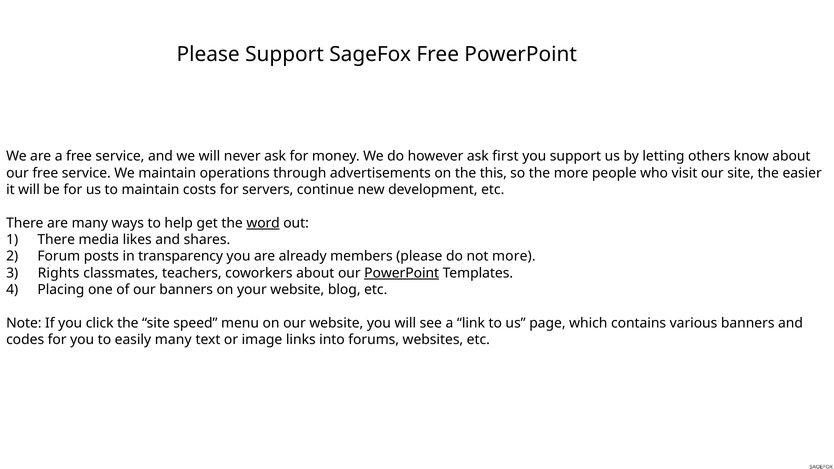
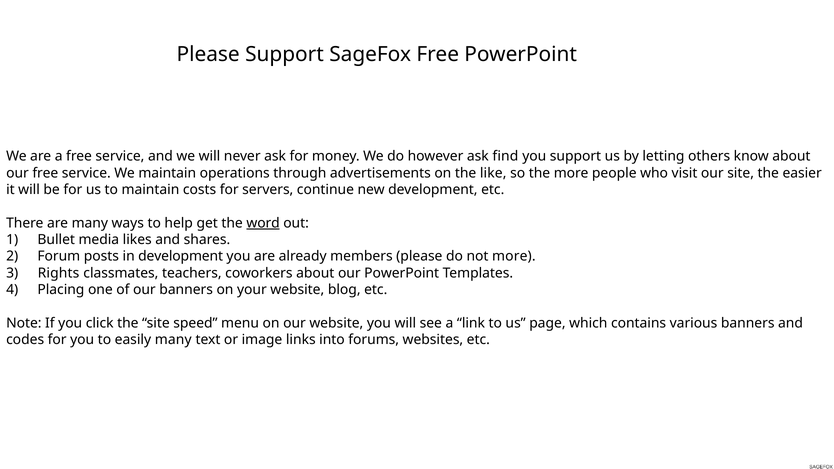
first: first -> find
this: this -> like
There at (56, 240): There -> Bullet
in transparency: transparency -> development
PowerPoint at (402, 273) underline: present -> none
